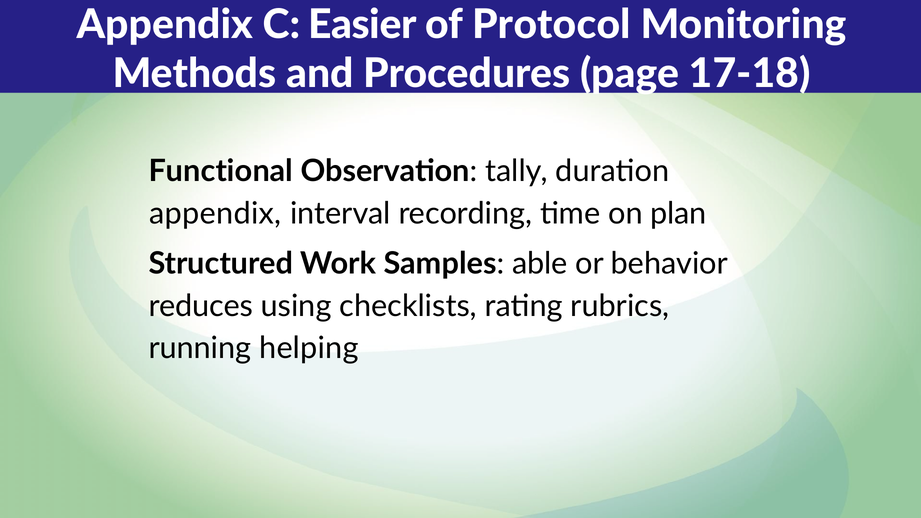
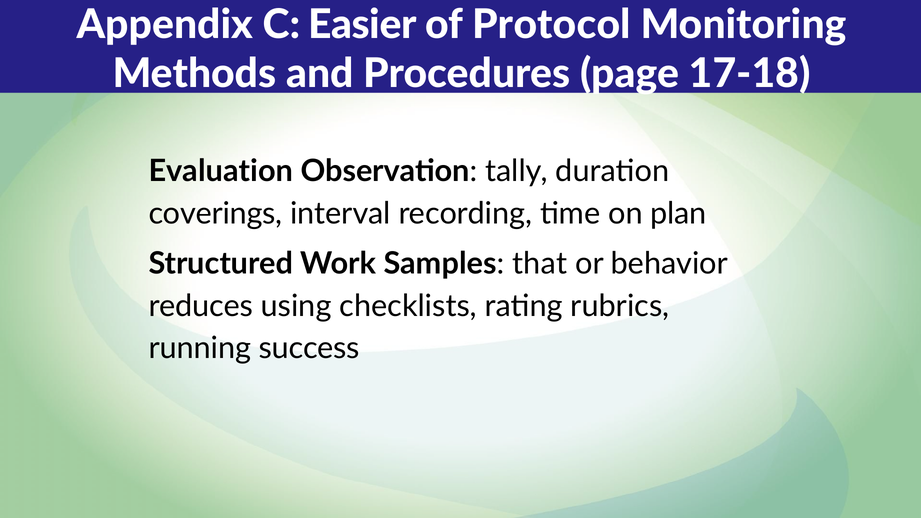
Functional: Functional -> Evaluation
appendix at (215, 214): appendix -> coverings
able: able -> that
helping: helping -> success
